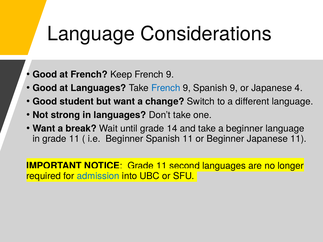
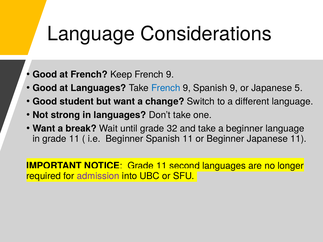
4: 4 -> 5
14: 14 -> 32
admission colour: blue -> purple
